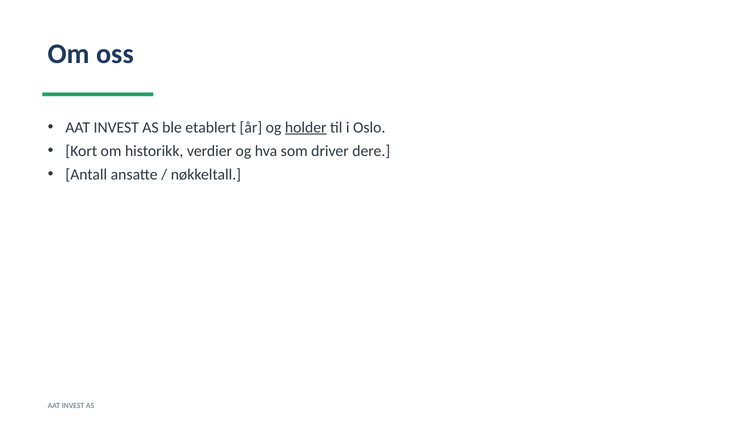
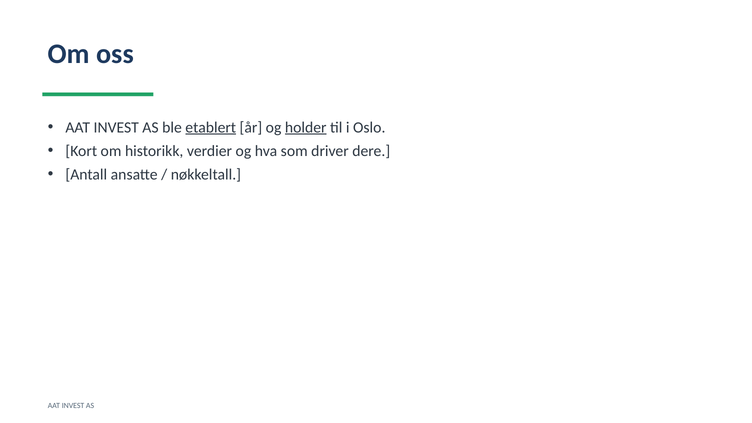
etablert underline: none -> present
